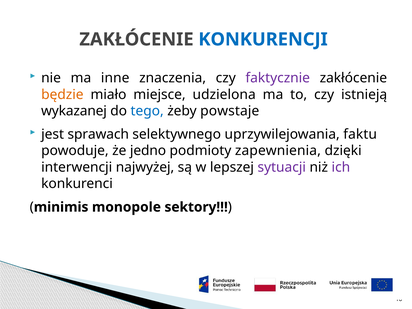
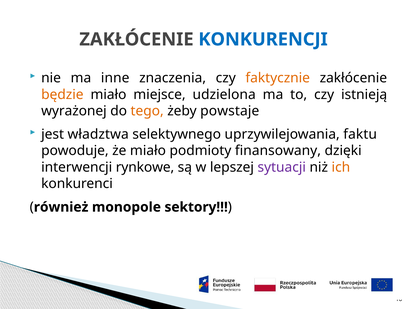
faktycznie colour: purple -> orange
wykazanej: wykazanej -> wyrażonej
tego colour: blue -> orange
sprawach: sprawach -> władztwa
że jedno: jedno -> miało
zapewnienia: zapewnienia -> finansowany
najwyżej: najwyżej -> rynkowe
ich colour: purple -> orange
minimis: minimis -> również
